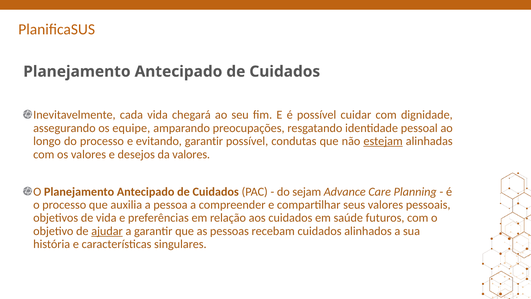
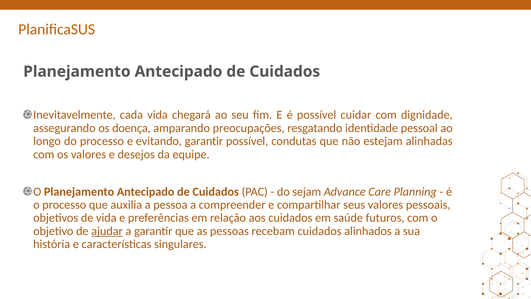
equipe: equipe -> doença
estejam underline: present -> none
da valores: valores -> equipe
